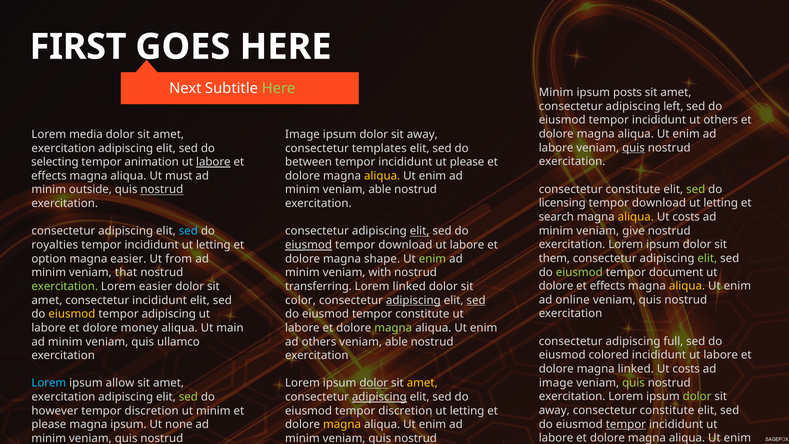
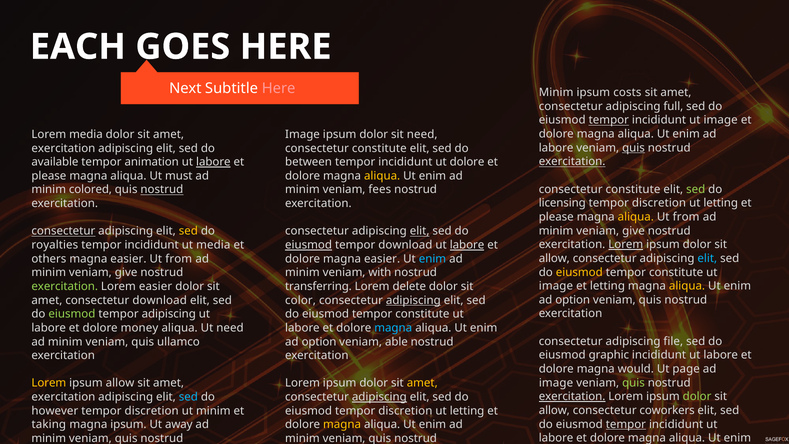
FIRST: FIRST -> EACH
Here at (279, 88) colour: light green -> pink
posts: posts -> costs
left: left -> full
tempor at (609, 120) underline: none -> present
incididunt ut others: others -> image
away at (422, 134): away -> need
templates at (379, 148): templates -> constitute
exercitation at (572, 162) underline: none -> present
selecting: selecting -> available
ut please: please -> dolore
effects at (49, 176): effects -> please
outside: outside -> colored
minim veniam able: able -> fees
download at (659, 203): download -> discretion
search at (556, 217): search -> please
costs at (686, 217): costs -> from
consectetur at (63, 231) underline: none -> present
sed at (188, 231) colour: light blue -> yellow
Lorem at (626, 244) underline: none -> present
incididunt ut letting: letting -> media
labore at (467, 245) underline: none -> present
them at (554, 258): them -> allow
elit at (707, 258) colour: light green -> light blue
option: option -> others
dolore magna shape: shape -> easier
enim at (432, 259) colour: light green -> light blue
eiusmod at (579, 272) colour: light green -> yellow
document at (676, 272): document -> constitute
that at (126, 273): that -> give
dolore at (556, 286): dolore -> image
effects at (608, 286): effects -> letting
Lorem linked: linked -> delete
online at (573, 300): online -> option
consectetur incididunt: incididunt -> download
sed at (476, 300) underline: present -> none
eiusmod at (72, 314) colour: yellow -> light green
Ut main: main -> need
magna at (393, 328) colour: light green -> light blue
full: full -> file
others at (319, 342): others -> option
colored: colored -> graphic
magna linked: linked -> would
costs at (686, 369): costs -> page
Lorem at (49, 383) colour: light blue -> yellow
dolor at (374, 383) underline: present -> none
exercitation at (572, 396) underline: none -> present
sed at (188, 397) colour: light green -> light blue
away at (554, 410): away -> allow
constitute at (667, 410): constitute -> coworkers
please at (49, 424): please -> taking
none: none -> away
